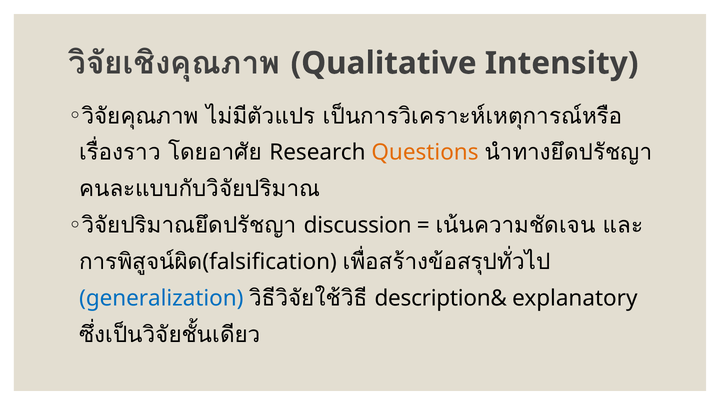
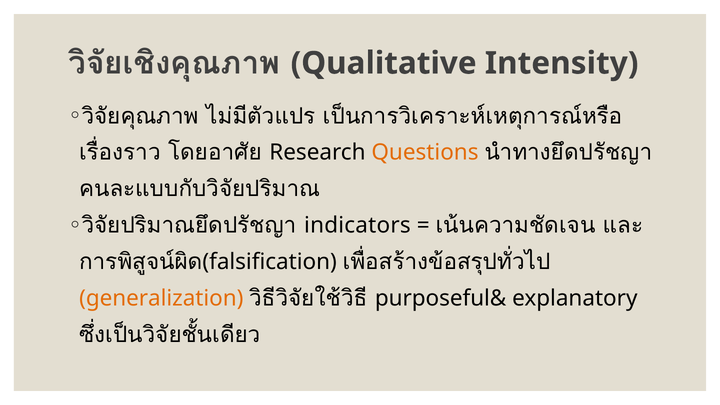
discussion: discussion -> indicators
generalization colour: blue -> orange
description&: description& -> purposeful&
